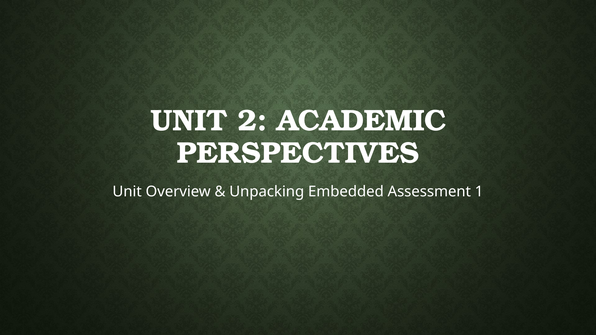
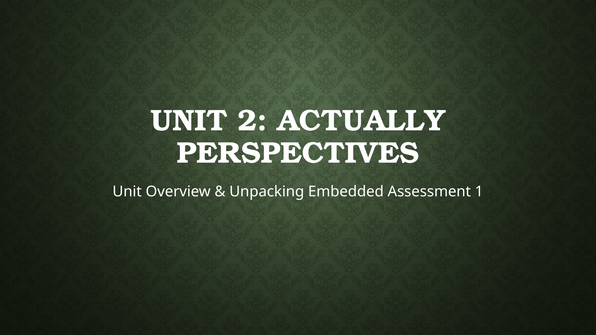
ACADEMIC: ACADEMIC -> ACTUALLY
